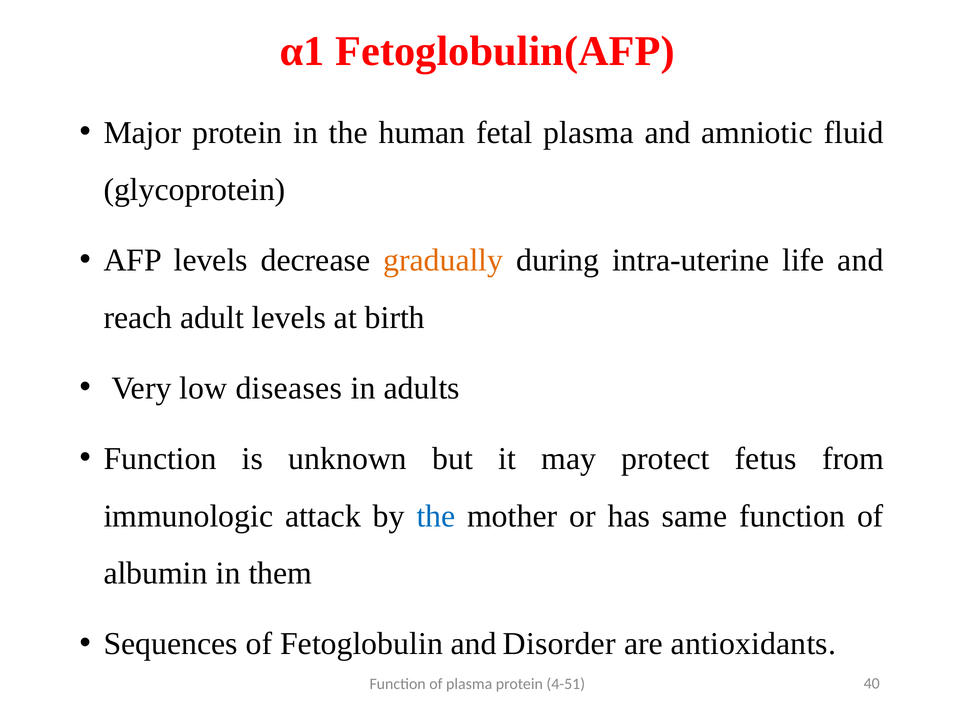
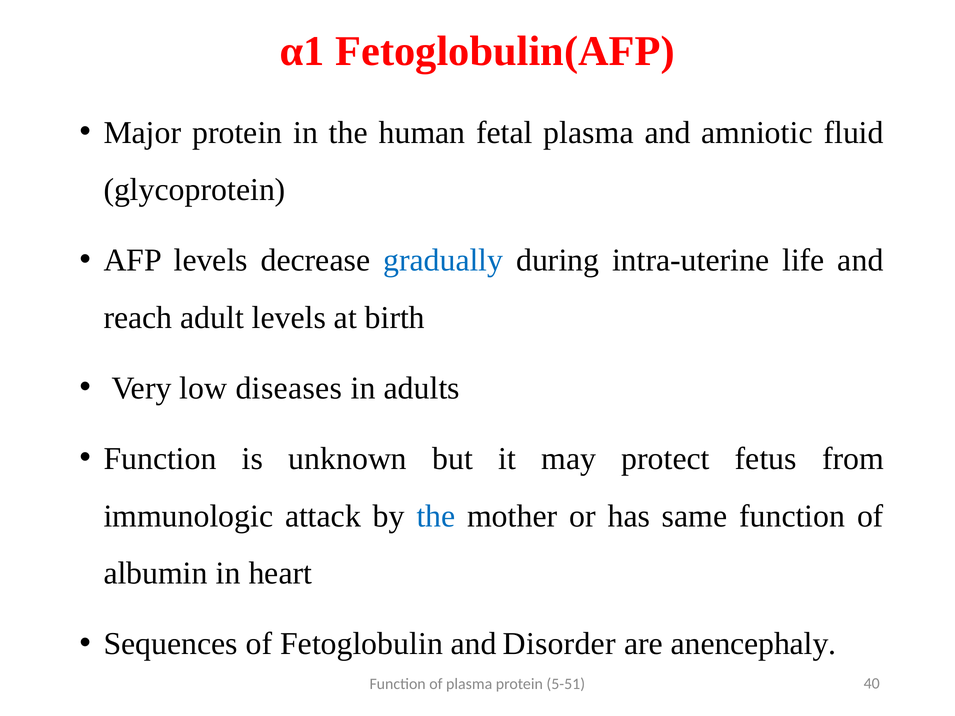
gradually colour: orange -> blue
them: them -> heart
antioxidants: antioxidants -> anencephaly
4-51: 4-51 -> 5-51
